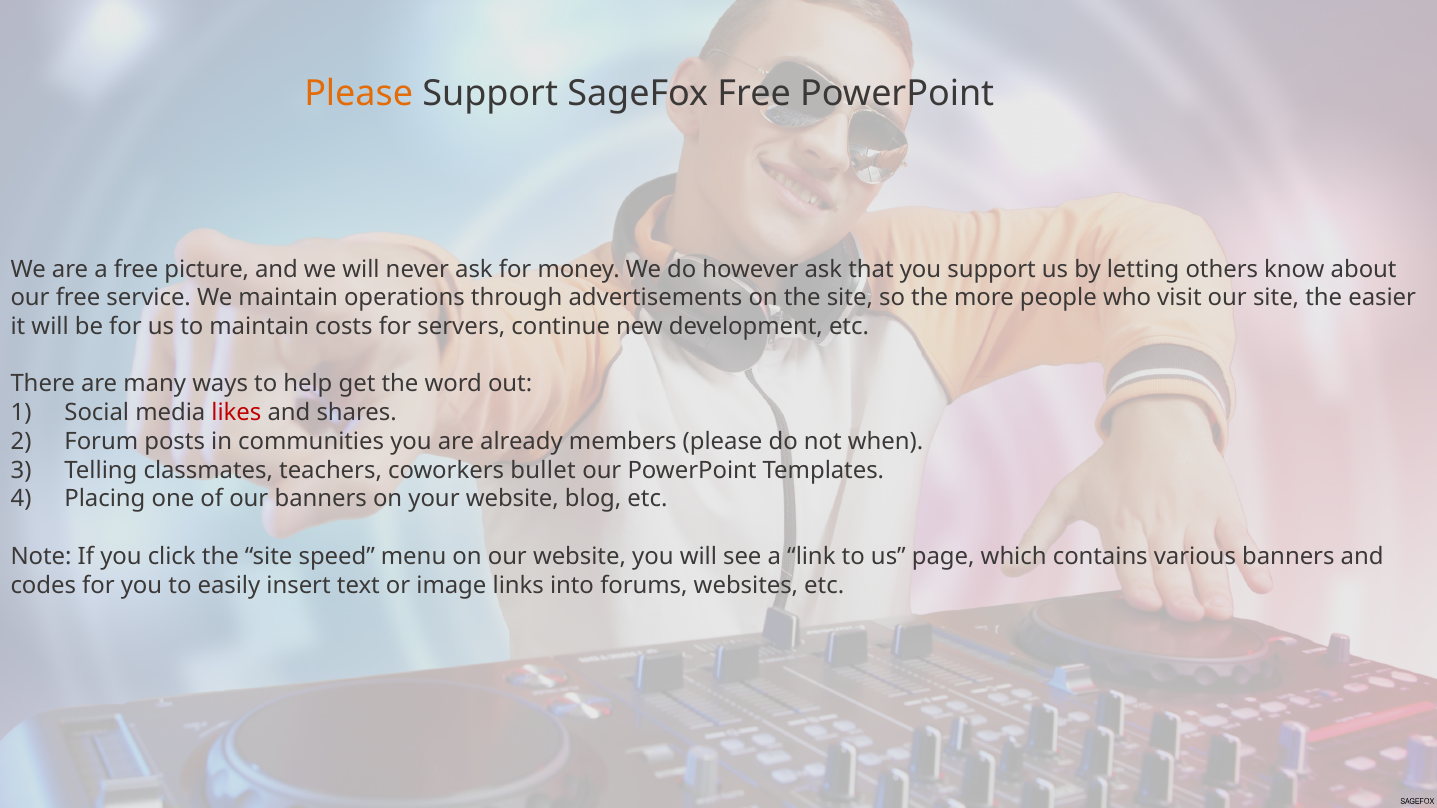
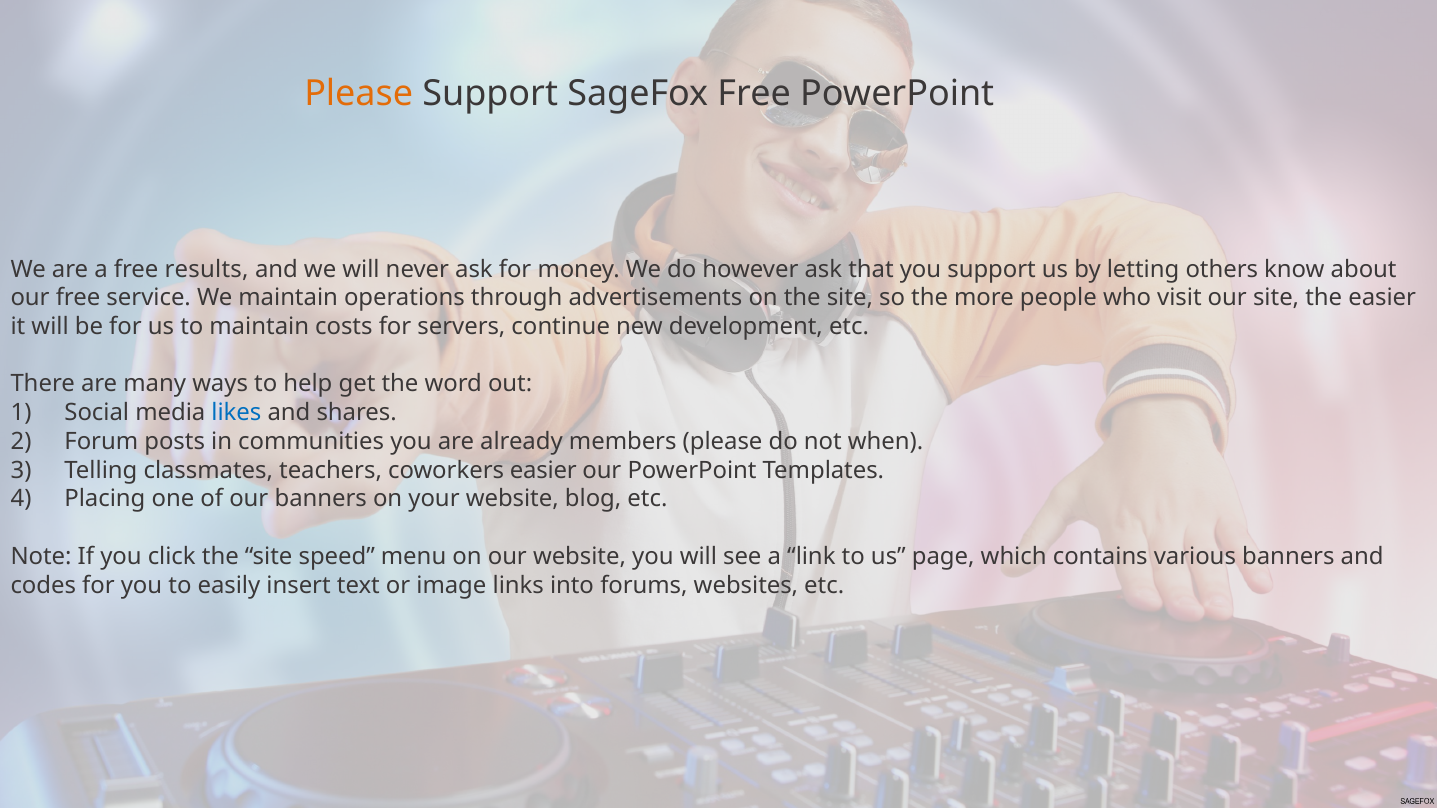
picture: picture -> results
likes colour: red -> blue
coworkers bullet: bullet -> easier
